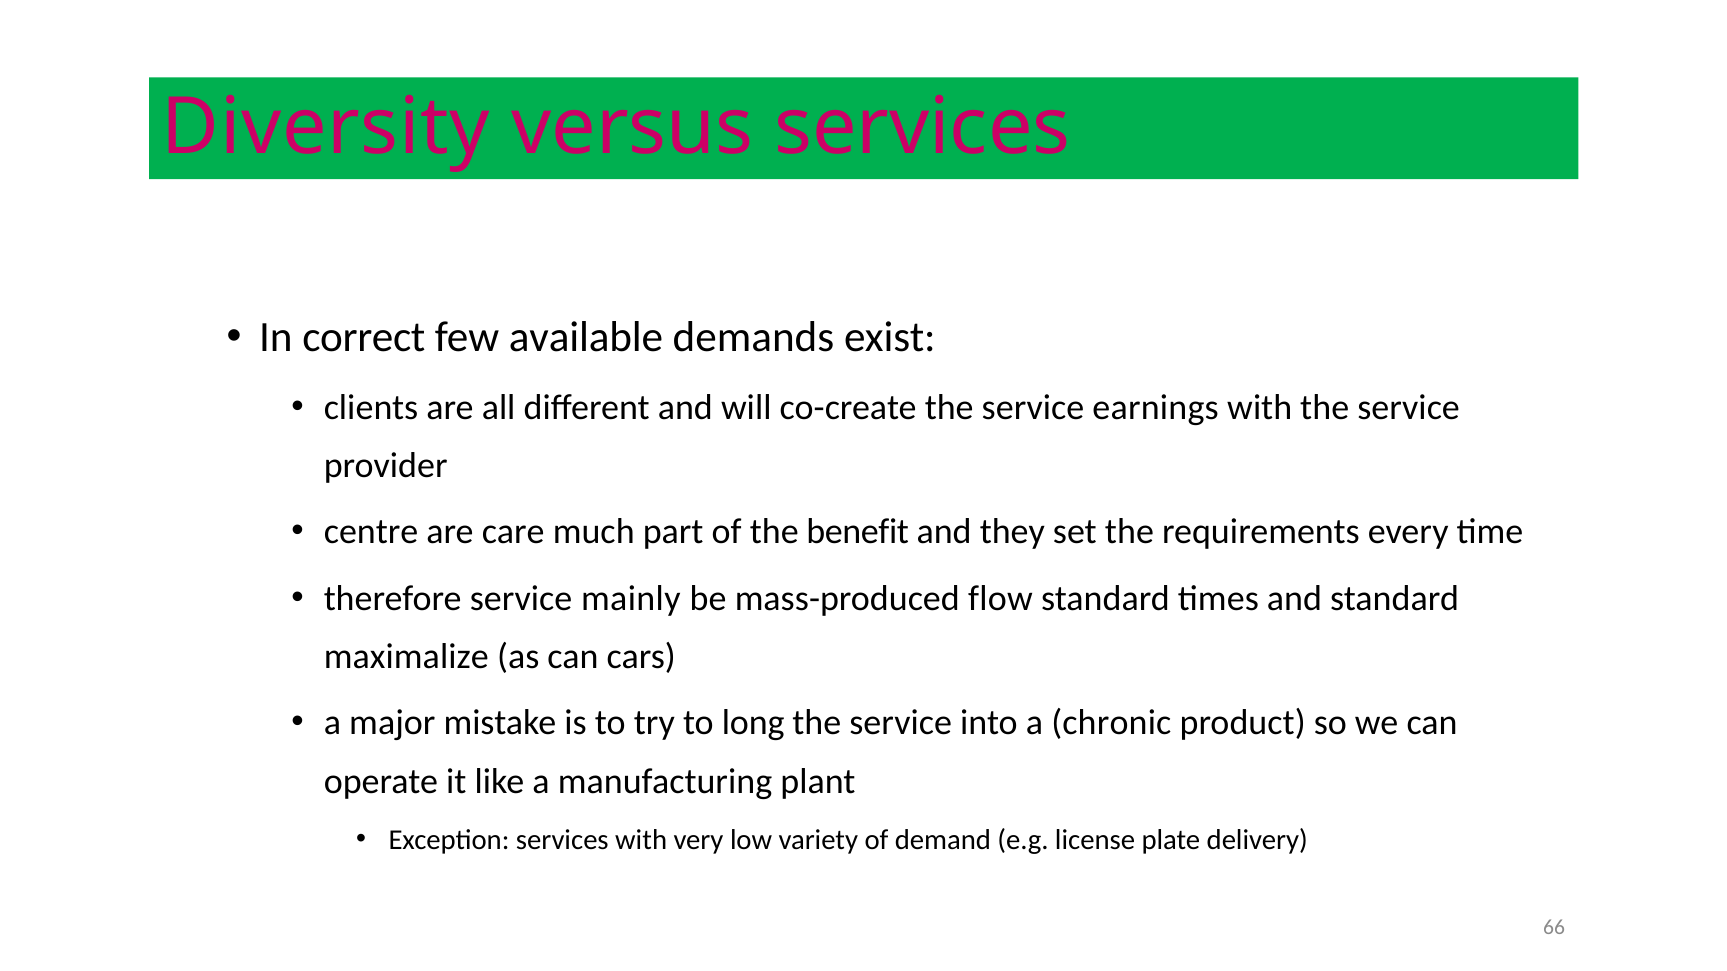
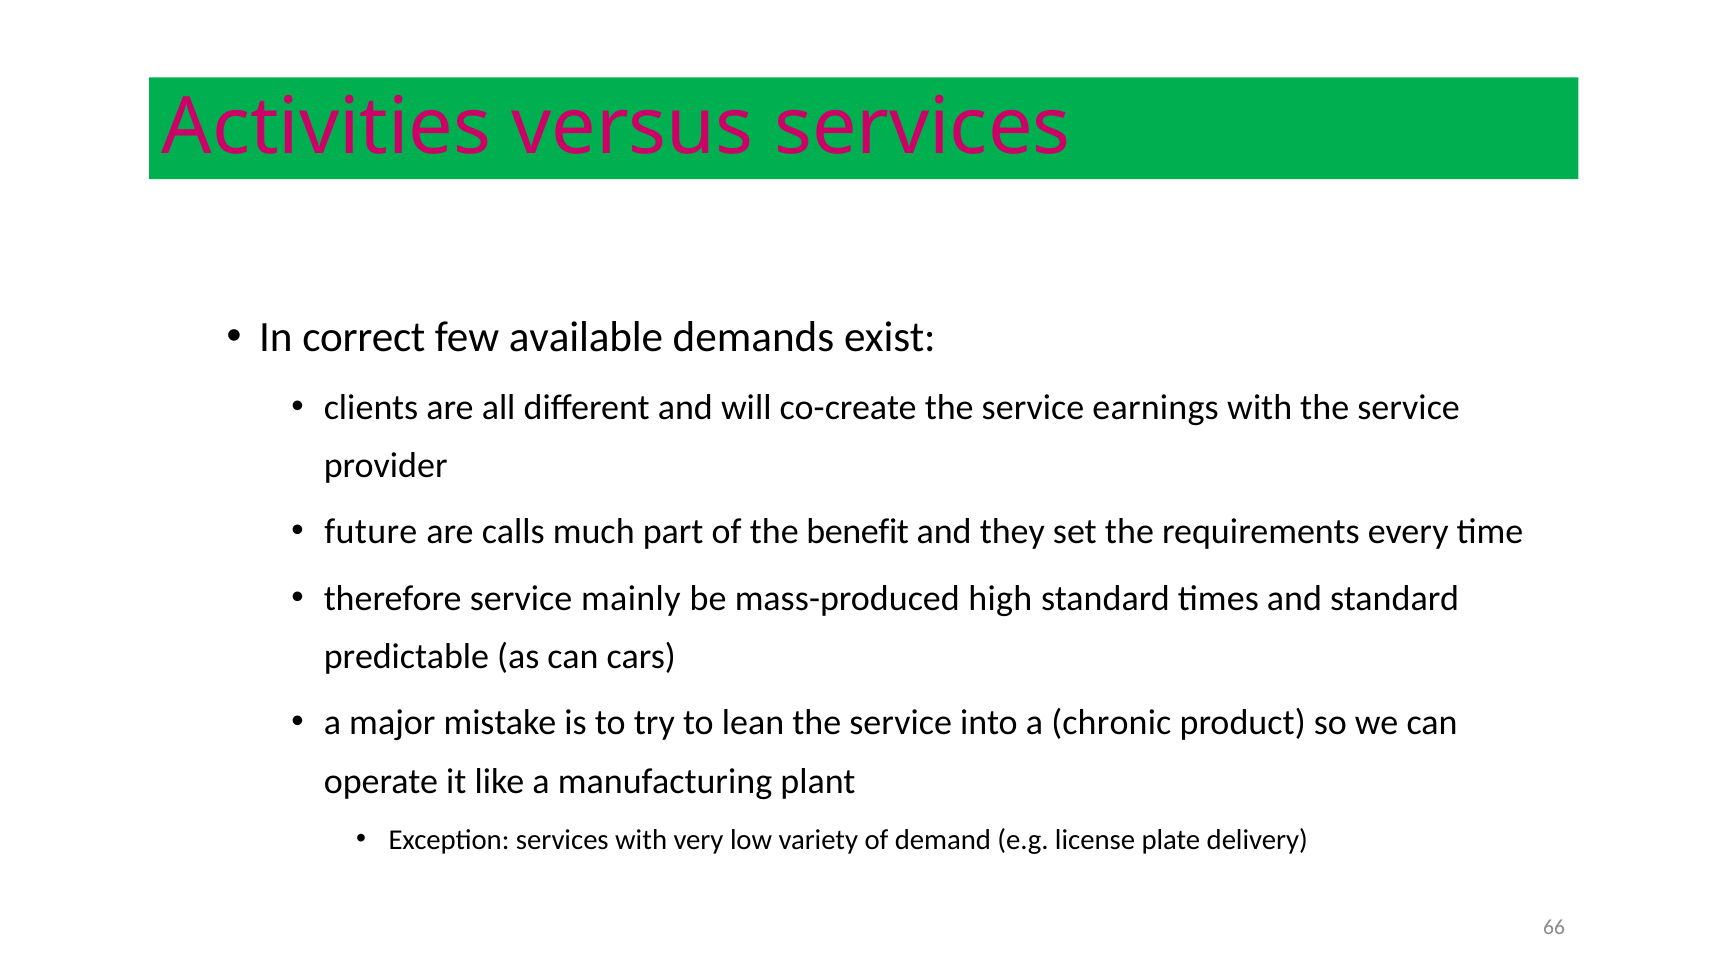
Diversity: Diversity -> Activities
centre: centre -> future
care: care -> calls
flow: flow -> high
maximalize: maximalize -> predictable
long: long -> lean
